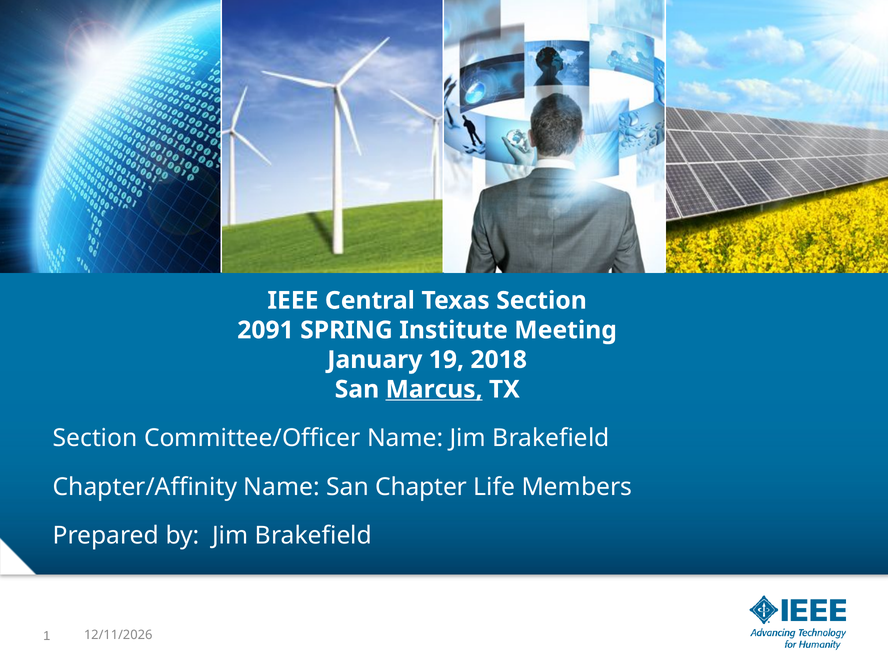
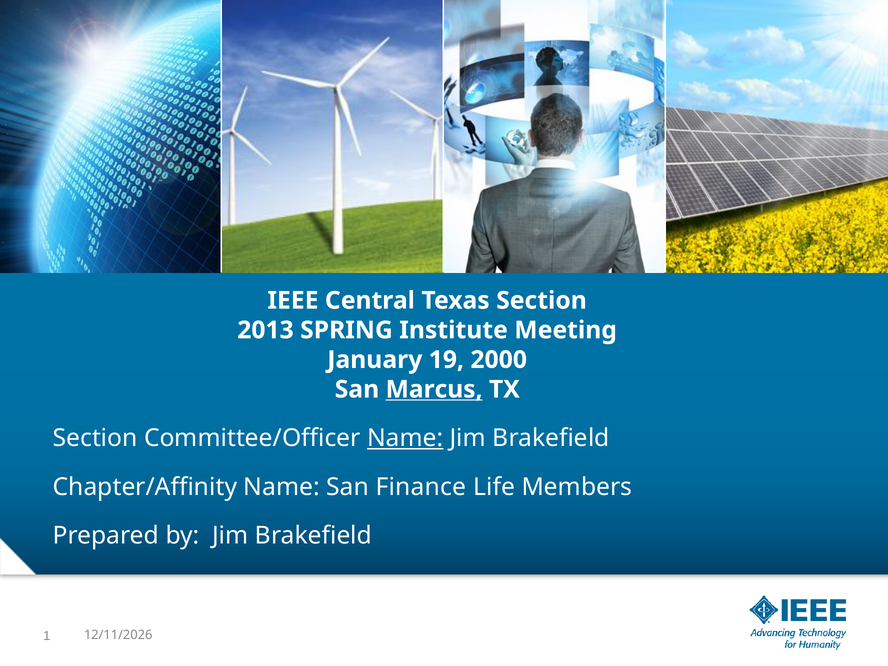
2091: 2091 -> 2013
2018: 2018 -> 2000
Name at (405, 438) underline: none -> present
Chapter: Chapter -> Finance
